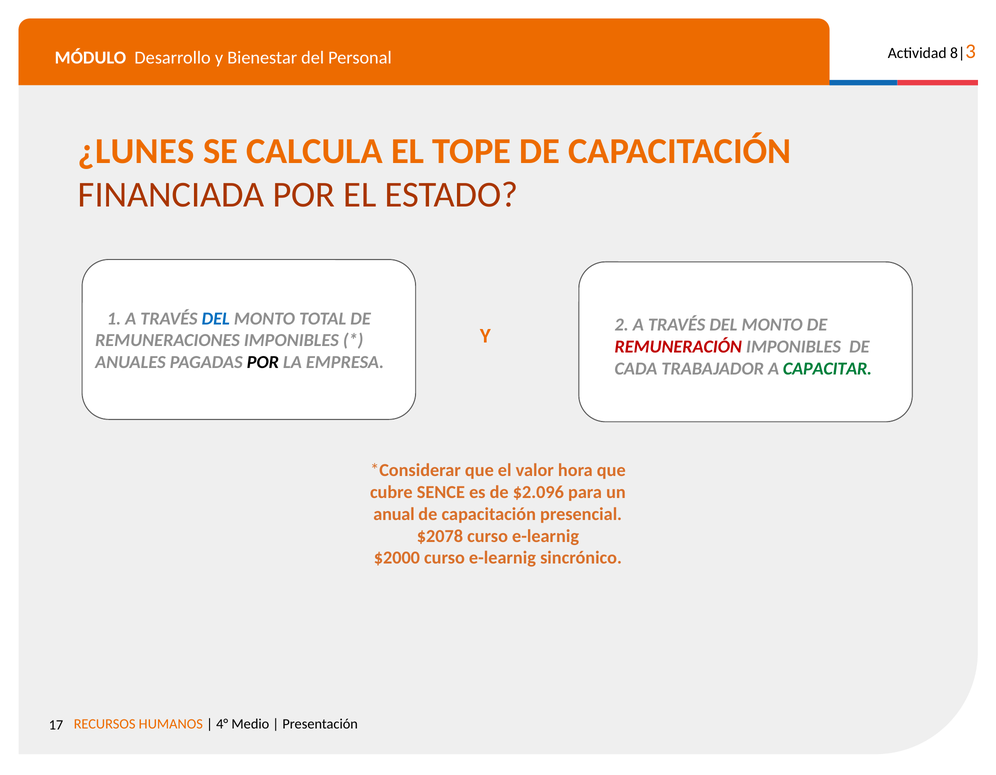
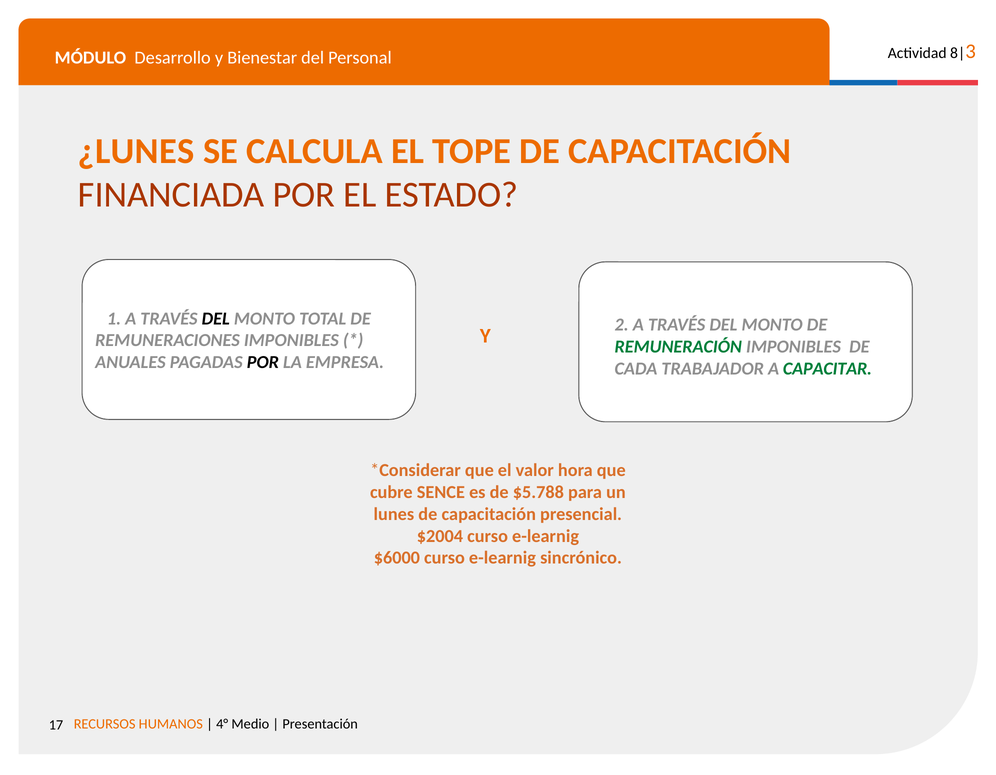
DEL at (216, 318) colour: blue -> black
REMUNERACIÓN colour: red -> green
$2.096: $2.096 -> $5.788
anual: anual -> lunes
$2078: $2078 -> $2004
$2000: $2000 -> $6000
